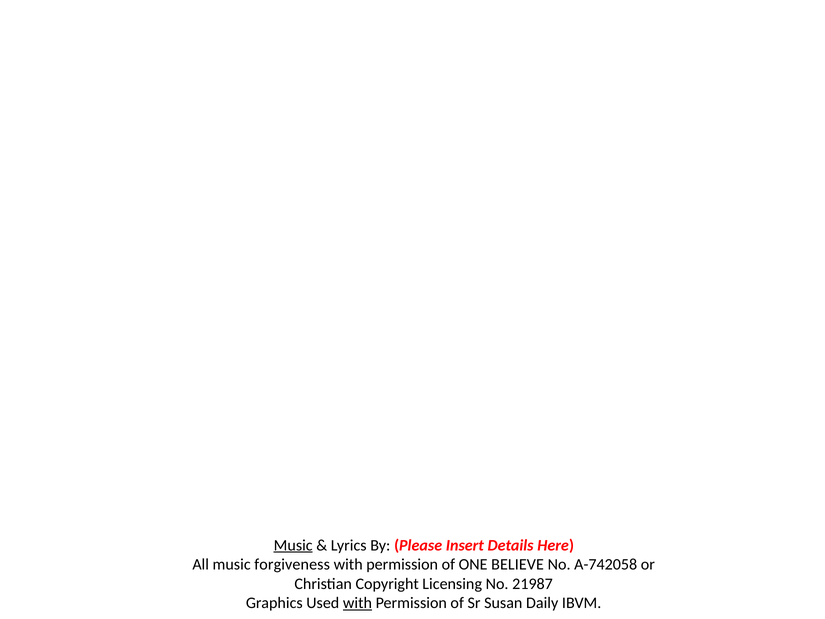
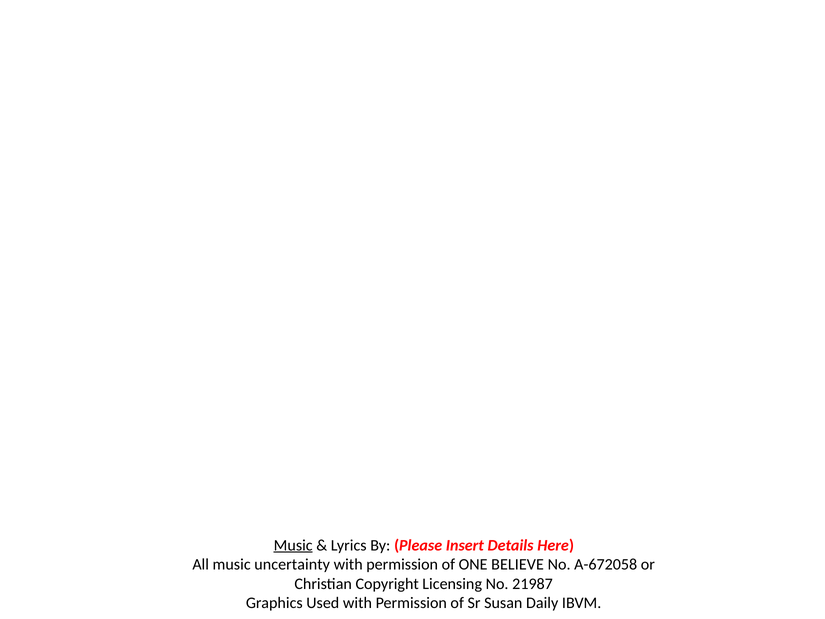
forgiveness: forgiveness -> uncertainty
A-742058: A-742058 -> A-672058
with at (357, 603) underline: present -> none
